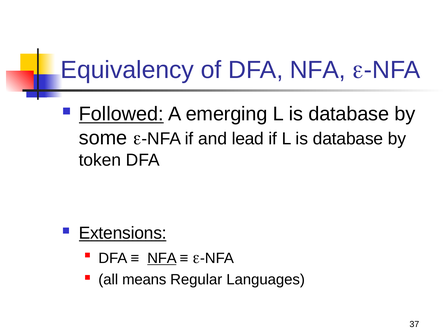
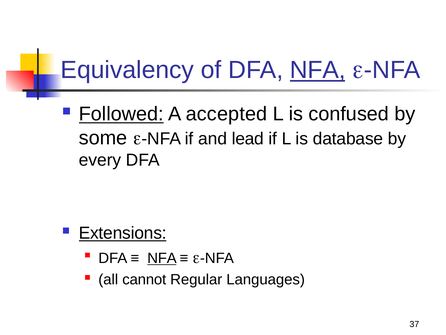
NFA at (318, 70) underline: none -> present
emerging: emerging -> accepted
database at (349, 114): database -> confused
token: token -> every
means: means -> cannot
